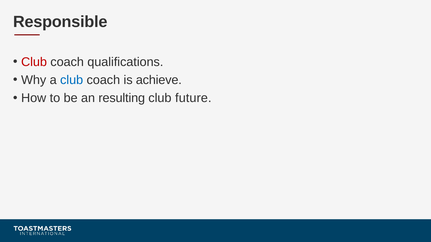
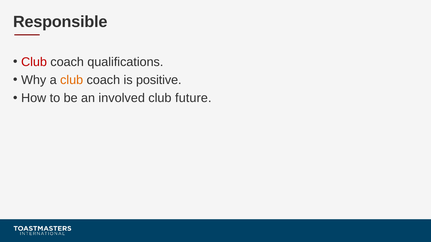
club at (72, 80) colour: blue -> orange
achieve: achieve -> positive
resulting: resulting -> involved
